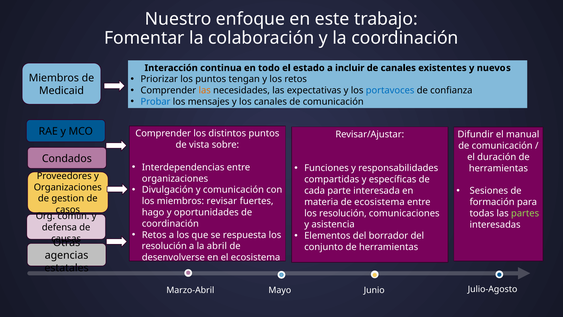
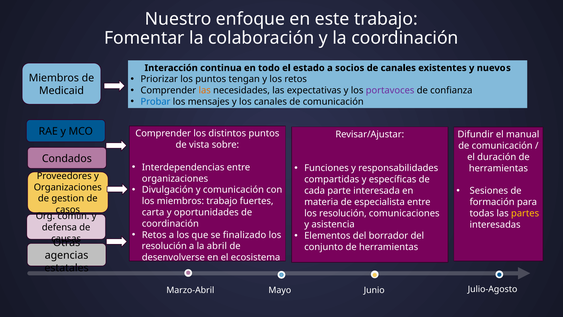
incluir: incluir -> socios
portavoces colour: blue -> purple
miembros revisar: revisar -> trabajo
de ecosistema: ecosistema -> especialista
hago: hago -> carta
partes colour: light green -> yellow
respuesta: respuesta -> finalizado
